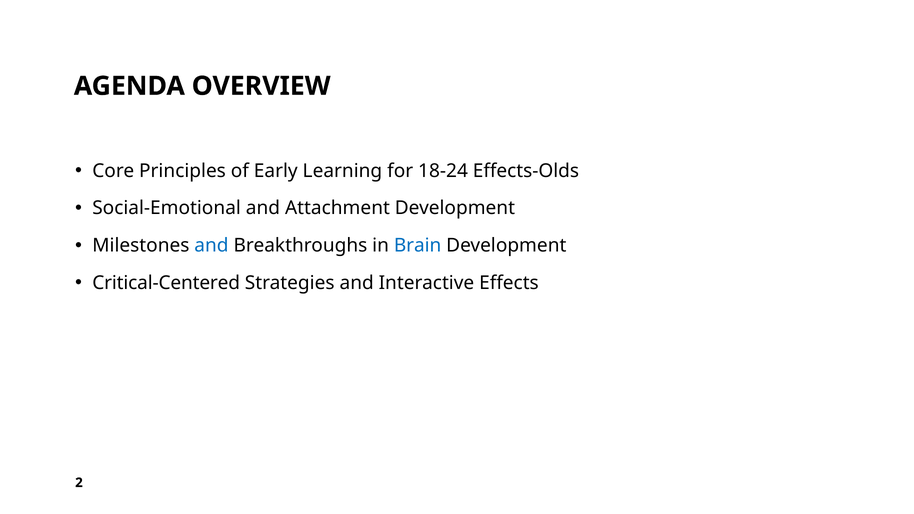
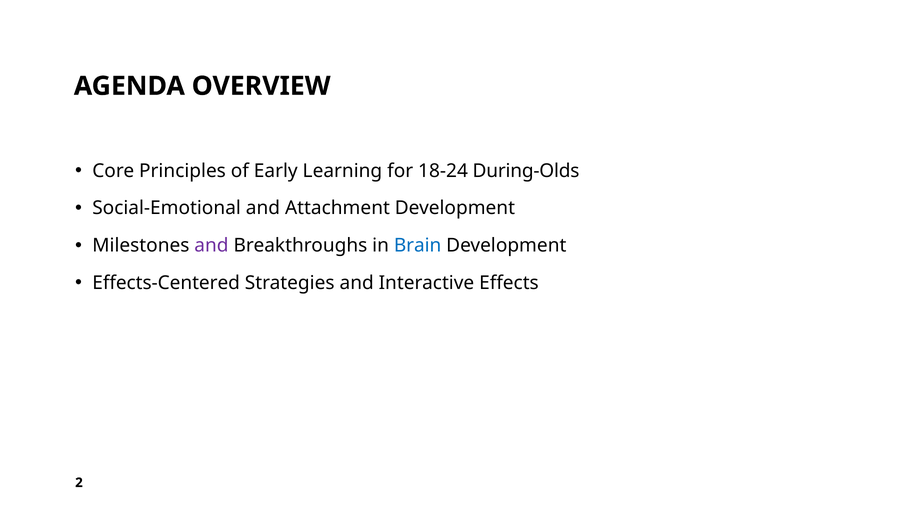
Effects-Olds: Effects-Olds -> During-Olds
and at (211, 246) colour: blue -> purple
Critical-Centered: Critical-Centered -> Effects-Centered
